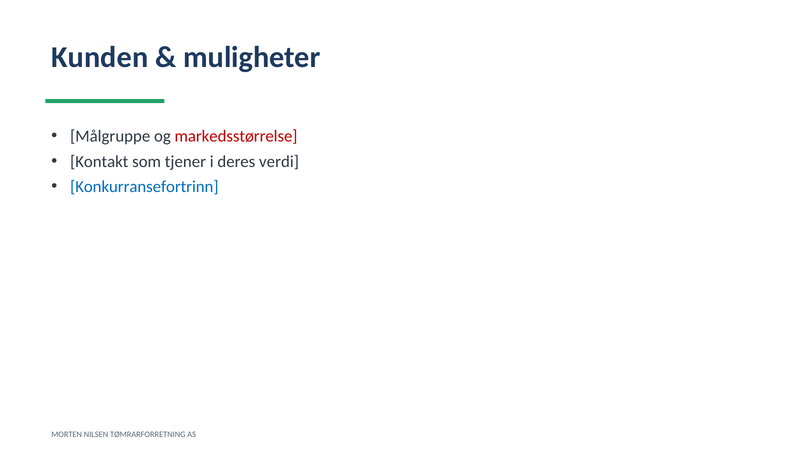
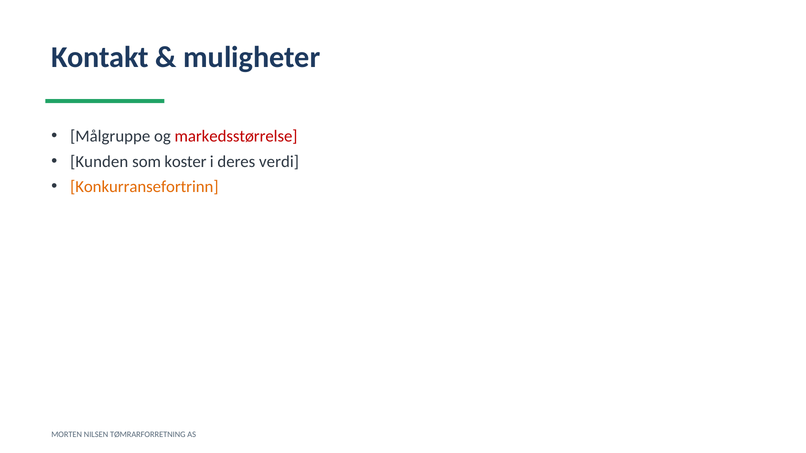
Kunden: Kunden -> Kontakt
Kontakt: Kontakt -> Kunden
tjener: tjener -> koster
Konkurransefortrinn colour: blue -> orange
